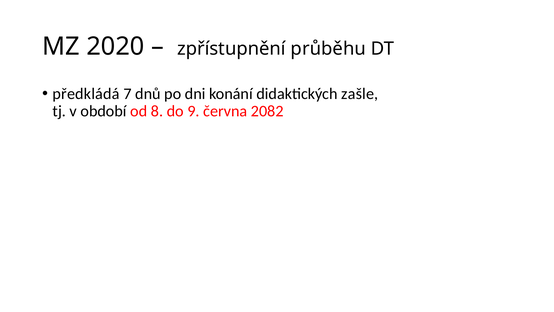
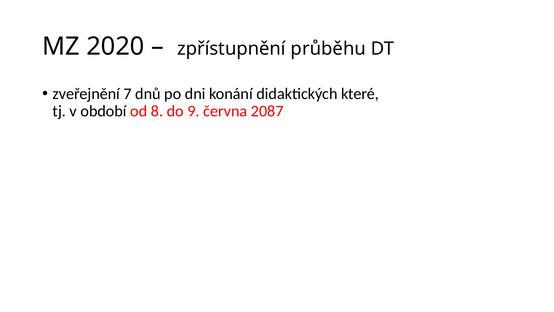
předkládá: předkládá -> zveřejnění
zašle: zašle -> které
2082: 2082 -> 2087
